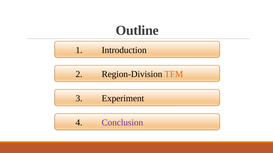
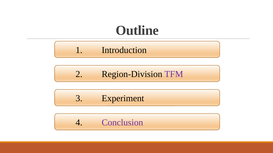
TFM colour: orange -> purple
